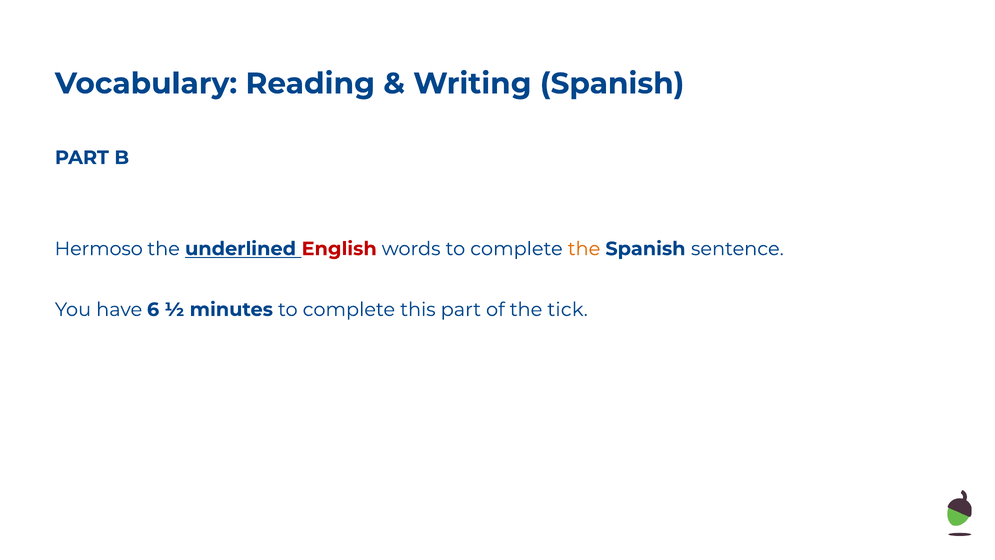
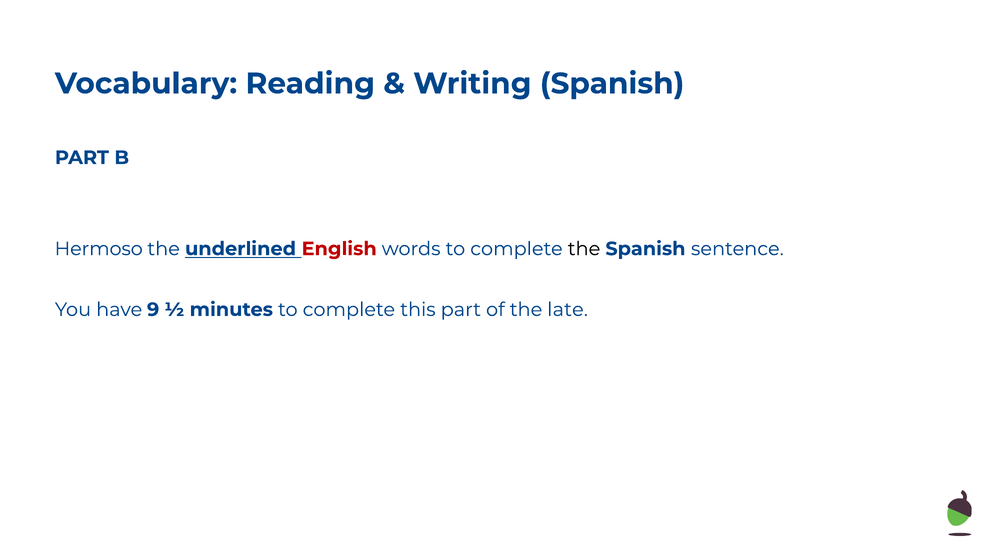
the at (584, 249) colour: orange -> black
6: 6 -> 9
tick: tick -> late
